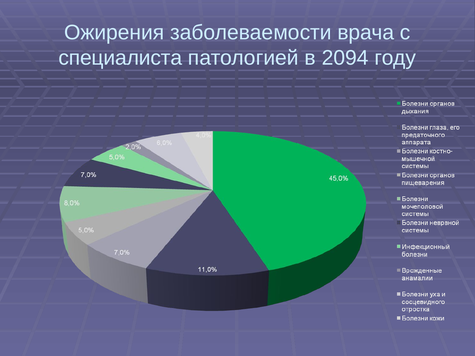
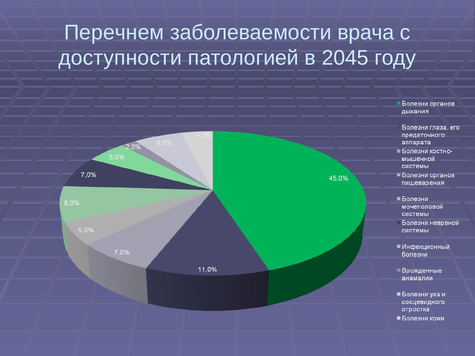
Ожирения: Ожирения -> Перечнем
специалиста: специалиста -> доступности
2094: 2094 -> 2045
